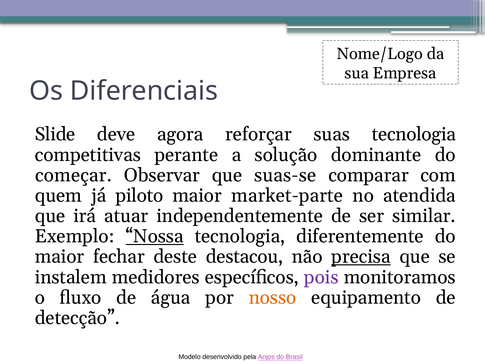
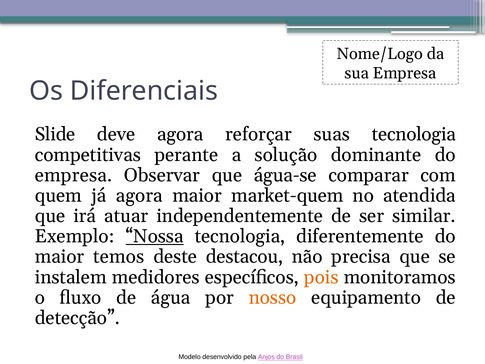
começar at (73, 175): começar -> empresa
suas-se: suas-se -> água-se
já piloto: piloto -> agora
market-parte: market-parte -> market-quem
fechar: fechar -> temos
precisa underline: present -> none
pois colour: purple -> orange
